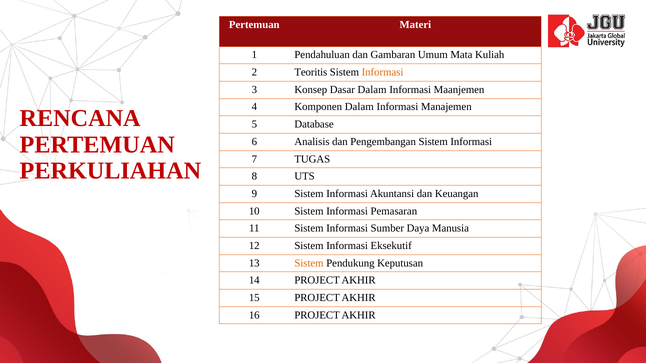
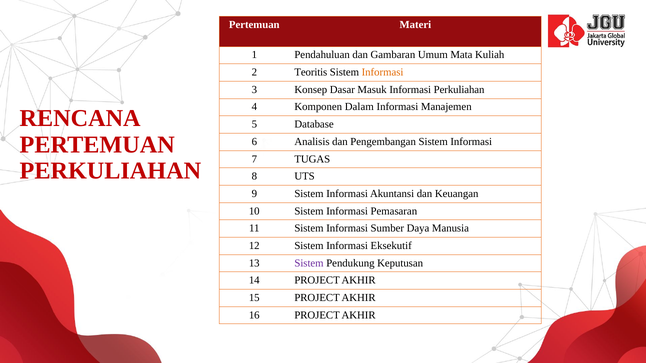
Dasar Dalam: Dalam -> Masuk
Informasi Maanjemen: Maanjemen -> Perkuliahan
Sistem at (309, 263) colour: orange -> purple
